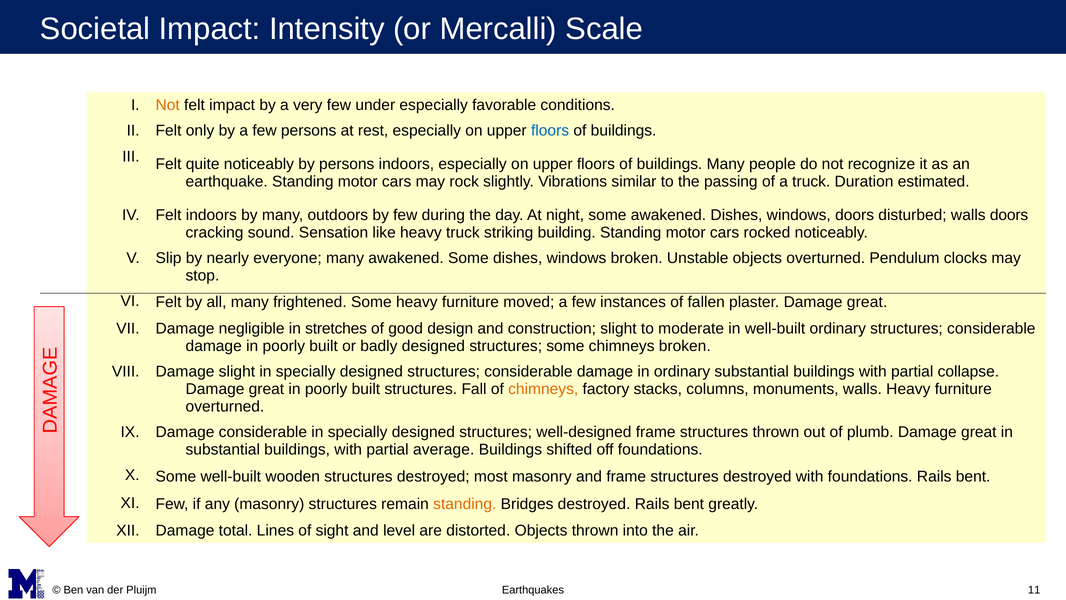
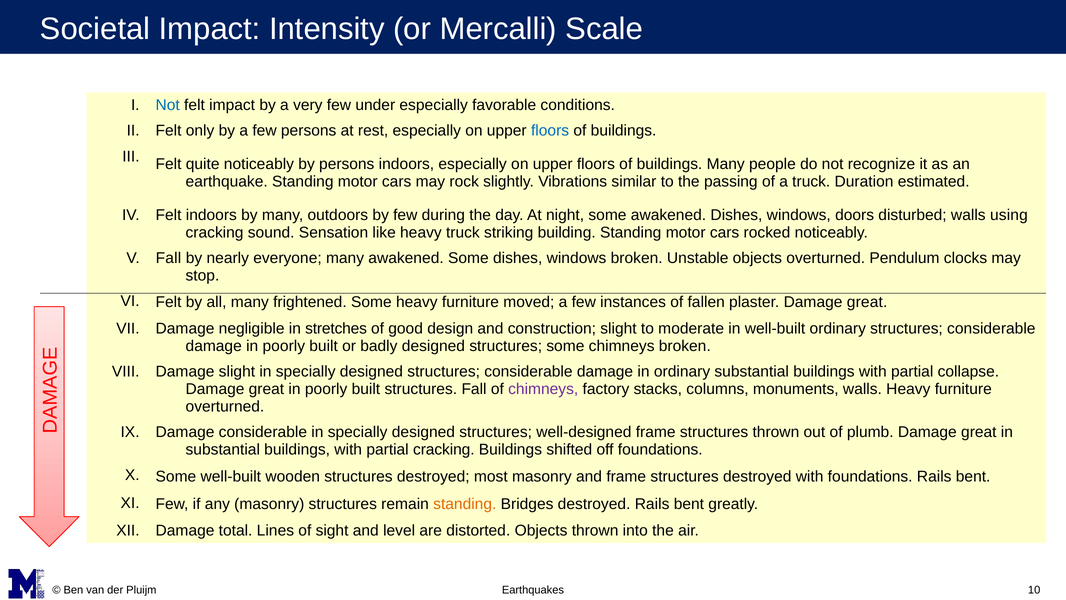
Not at (168, 105) colour: orange -> blue
walls doors: doors -> using
V Slip: Slip -> Fall
chimneys at (543, 389) colour: orange -> purple
partial average: average -> cracking
11: 11 -> 10
